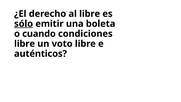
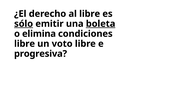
boleta underline: none -> present
cuando: cuando -> elimina
auténticos: auténticos -> progresiva
